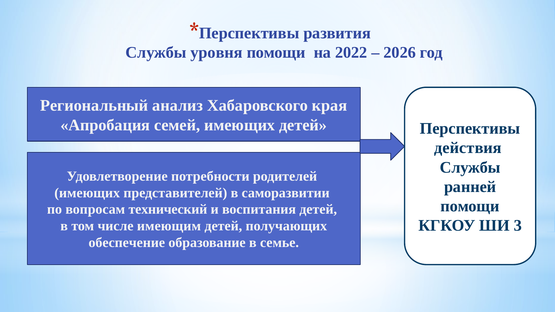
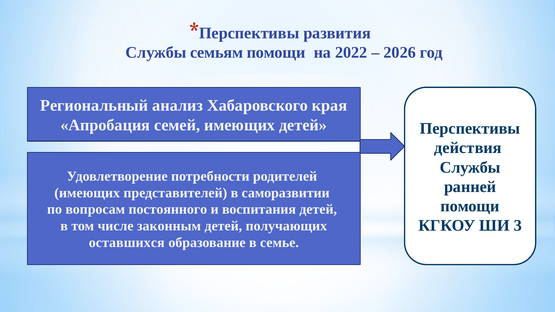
уровня: уровня -> семьям
технический: технический -> постоянного
имеющим: имеющим -> законным
обеспечение: обеспечение -> оставшихся
